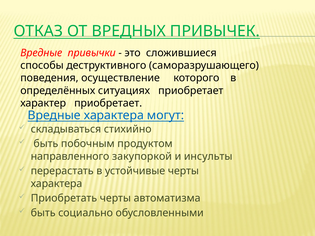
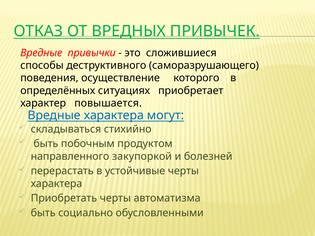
характер приобретает: приобретает -> повышается
инсульты: инсульты -> болезней
